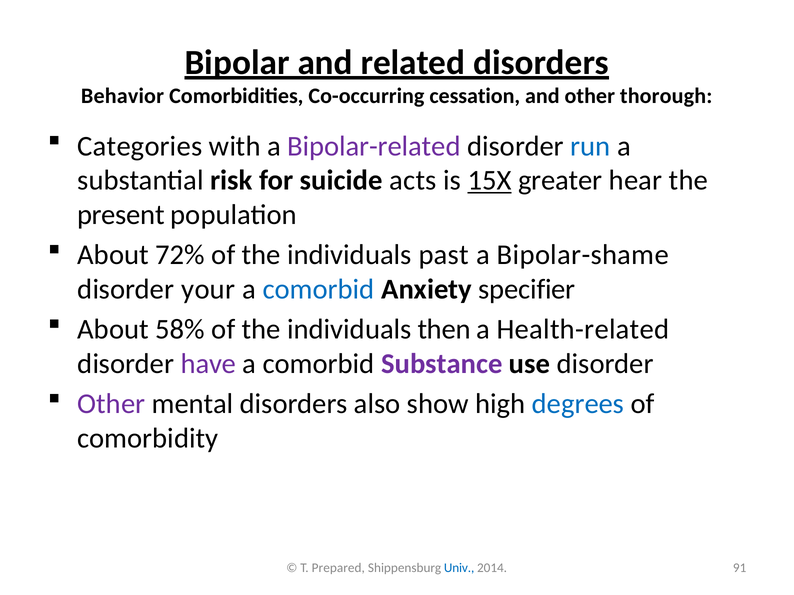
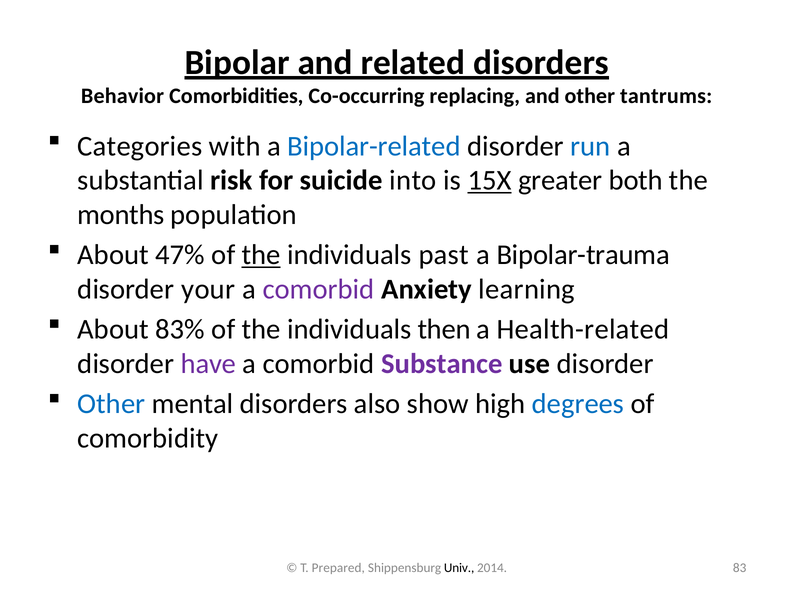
cessation: cessation -> replacing
thorough: thorough -> tantrums
Bipolar-related colour: purple -> blue
acts: acts -> into
hear: hear -> both
present: present -> months
72%: 72% -> 47%
the at (261, 255) underline: none -> present
Bipolar-shame: Bipolar-shame -> Bipolar-trauma
comorbid at (319, 290) colour: blue -> purple
specifier: specifier -> learning
58%: 58% -> 83%
Other at (111, 404) colour: purple -> blue
Univ colour: blue -> black
91: 91 -> 83
